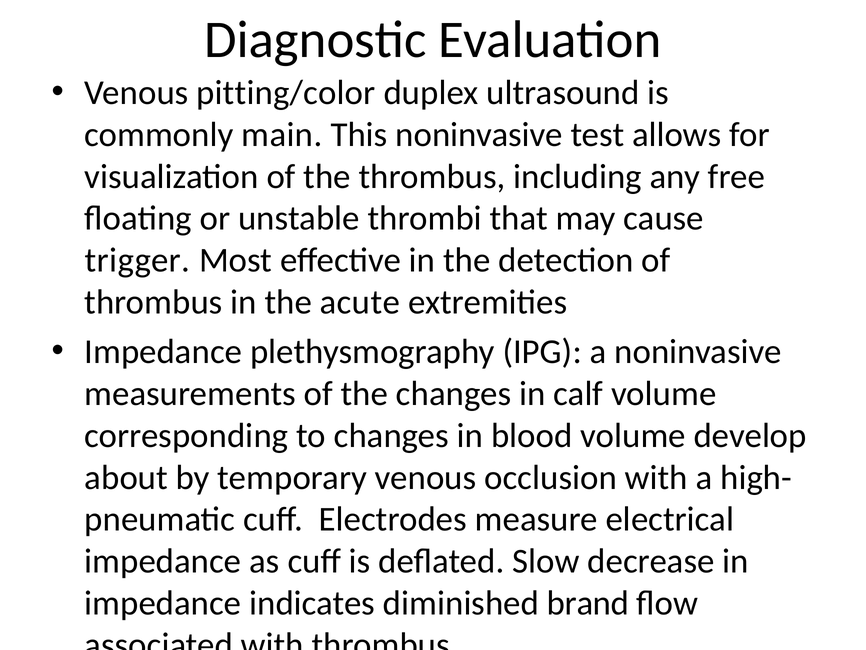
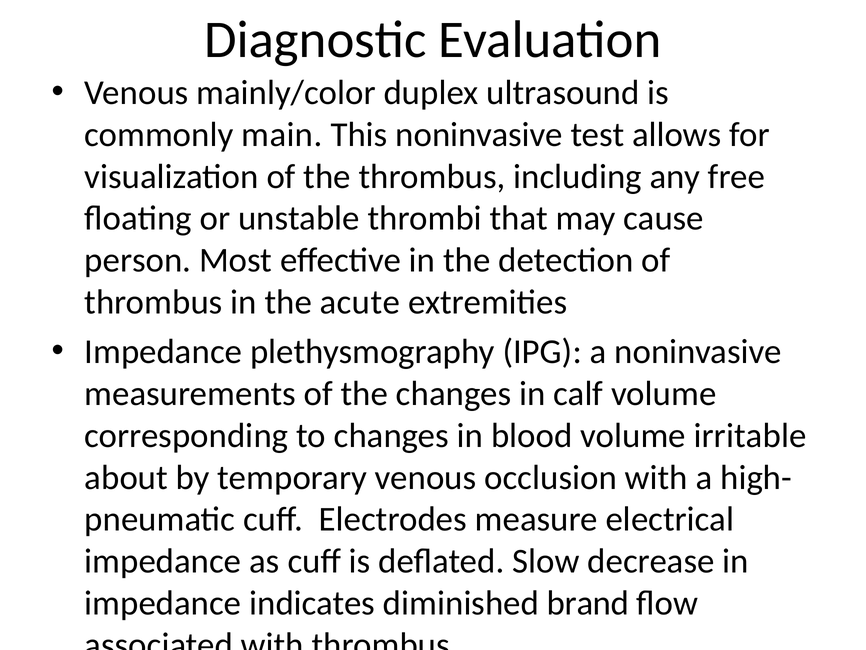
pitting/color: pitting/color -> mainly/color
trigger: trigger -> person
develop: develop -> irritable
